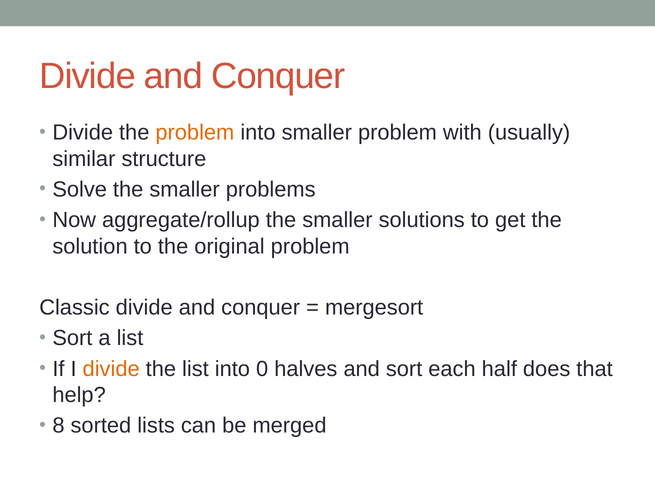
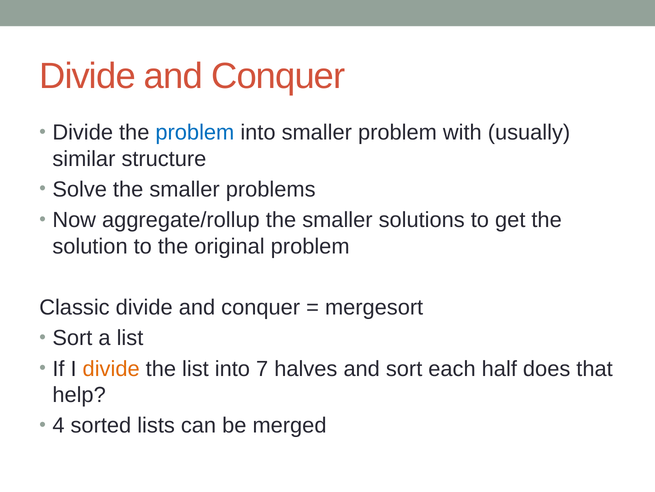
problem at (195, 133) colour: orange -> blue
0: 0 -> 7
8: 8 -> 4
